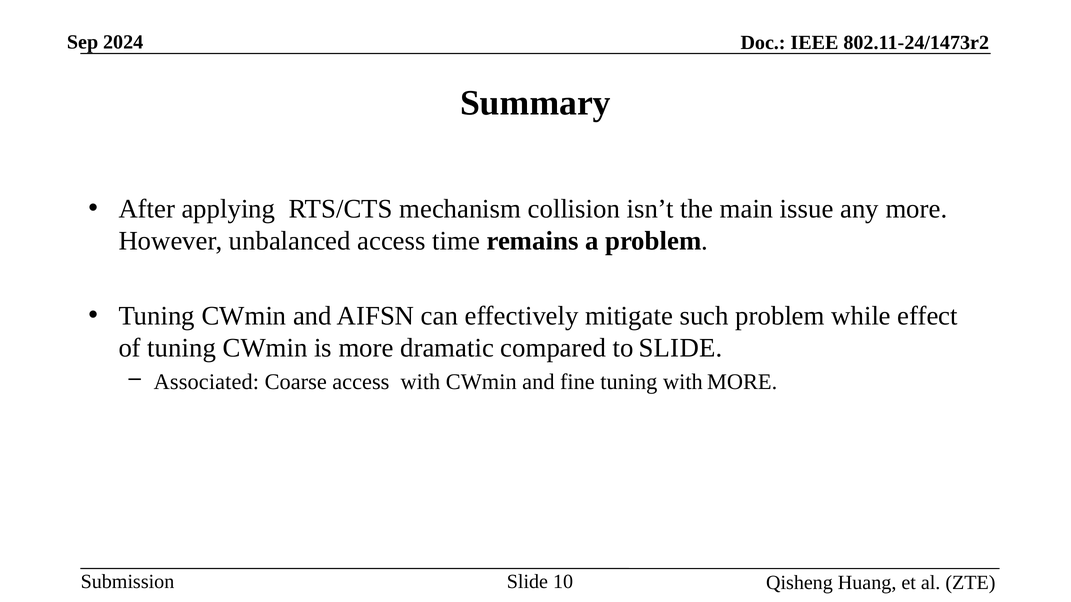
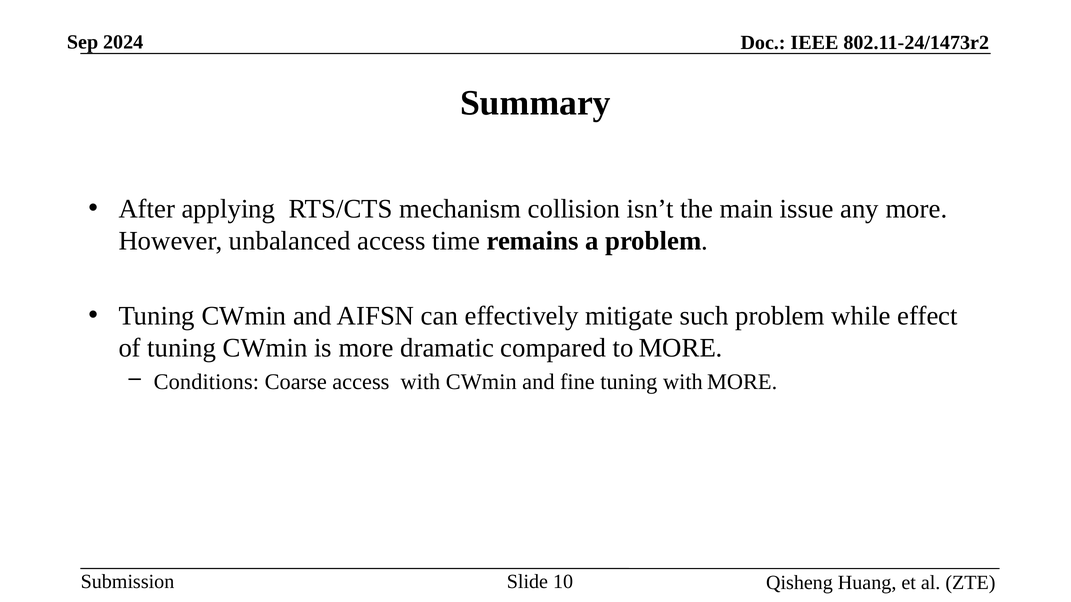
to SLIDE: SLIDE -> MORE
Associated: Associated -> Conditions
